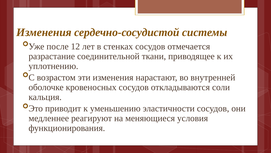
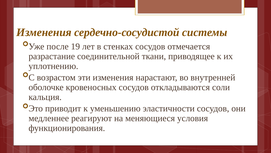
12: 12 -> 19
